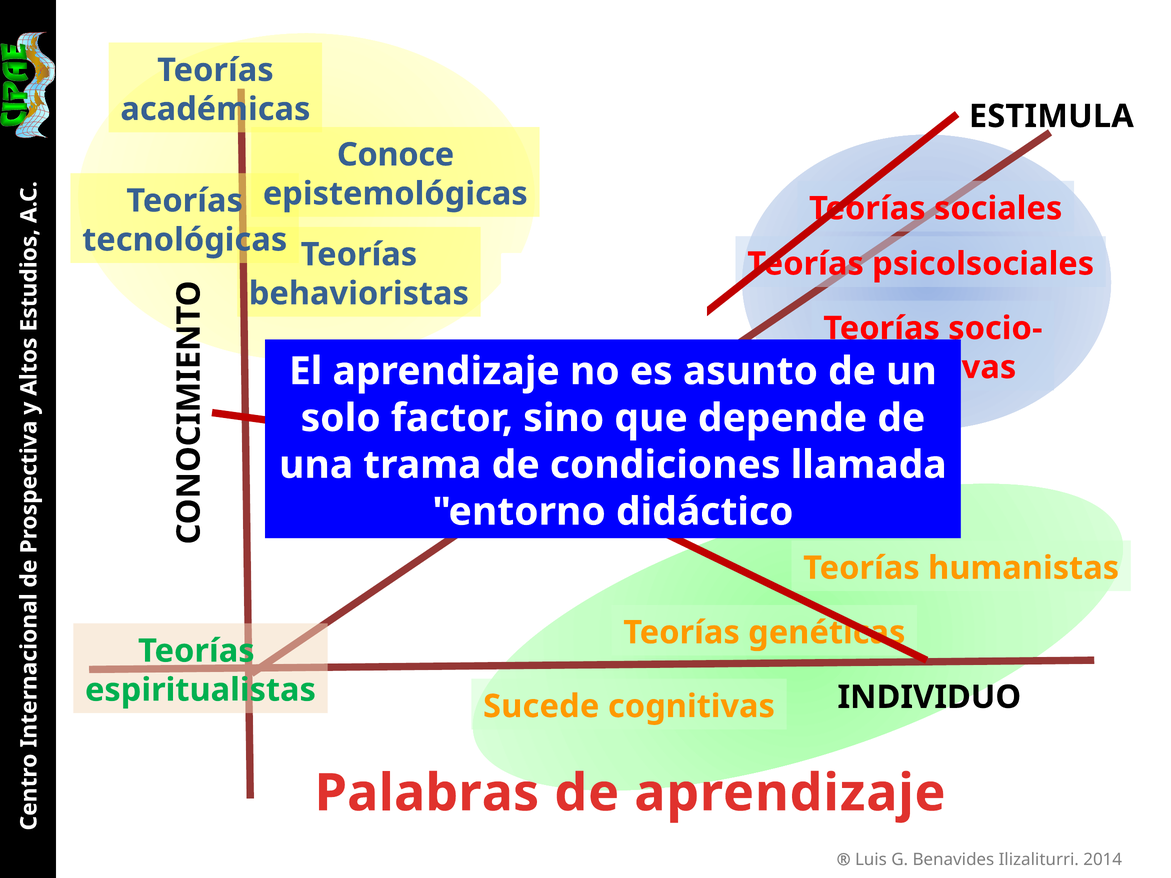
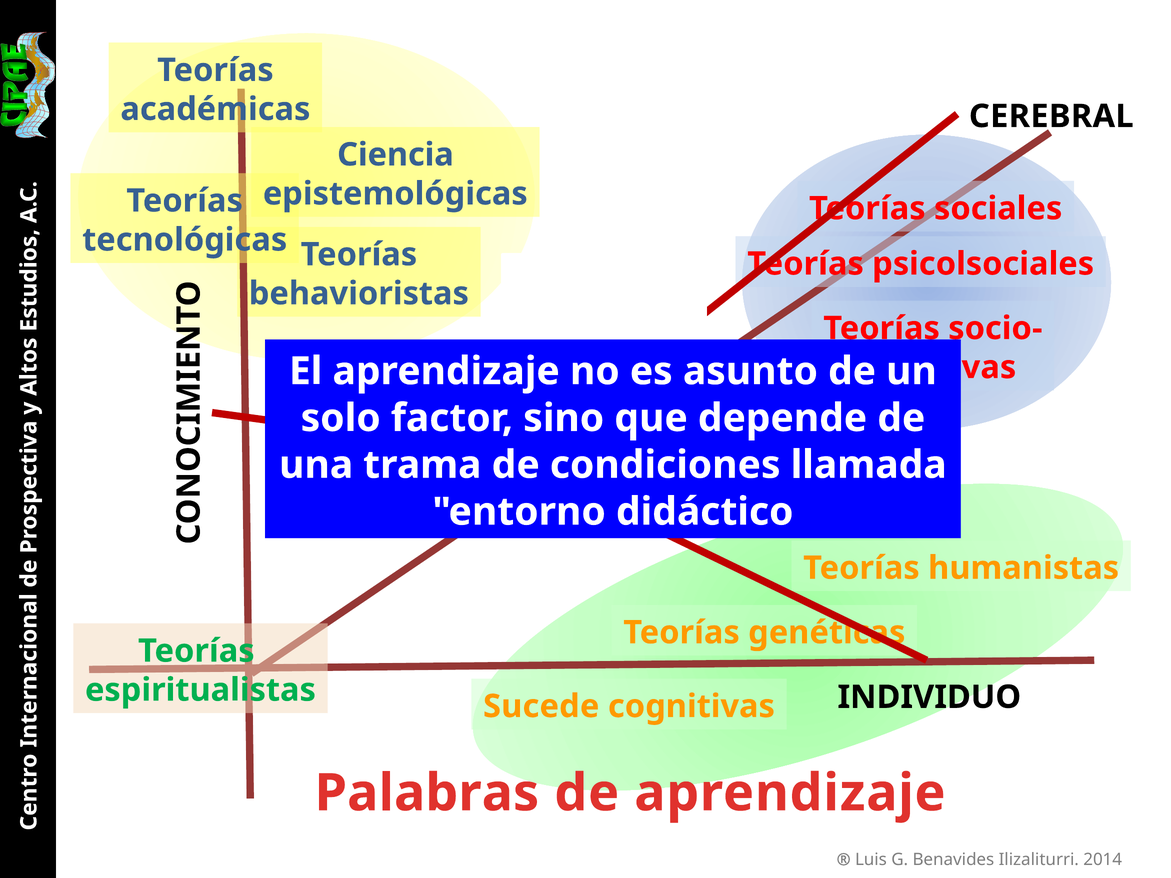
ESTIMULA: ESTIMULA -> CEREBRAL
Conoce: Conoce -> Ciencia
